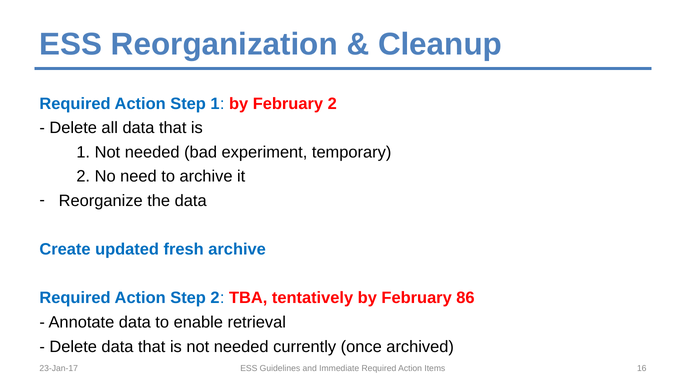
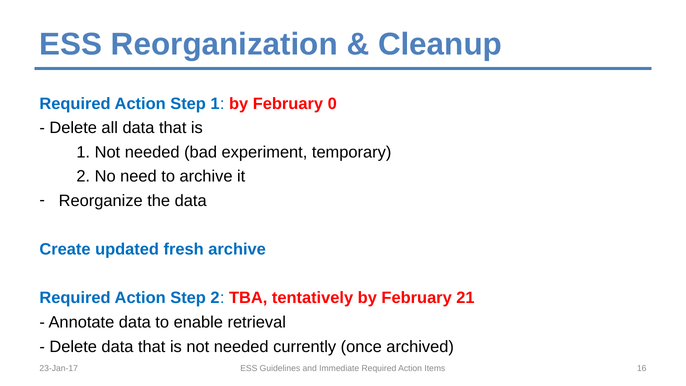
February 2: 2 -> 0
86: 86 -> 21
